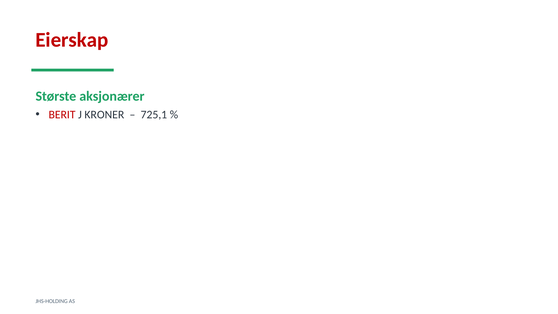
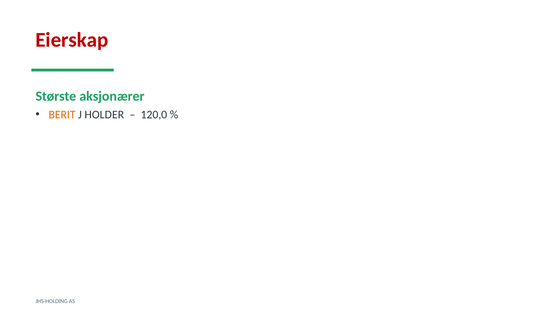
BERIT colour: red -> orange
KRONER: KRONER -> HOLDER
725,1: 725,1 -> 120,0
